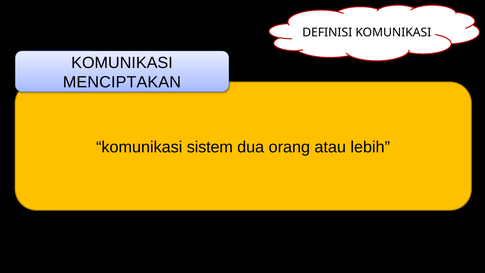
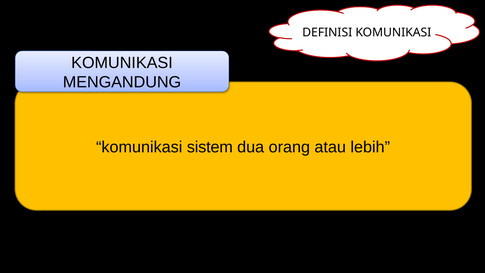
MENCIPTAKAN: MENCIPTAKAN -> MENGANDUNG
